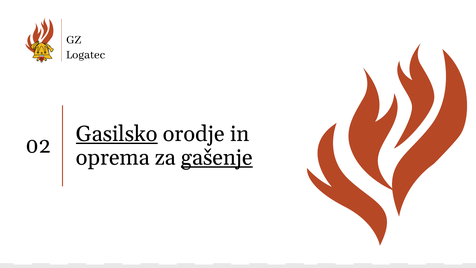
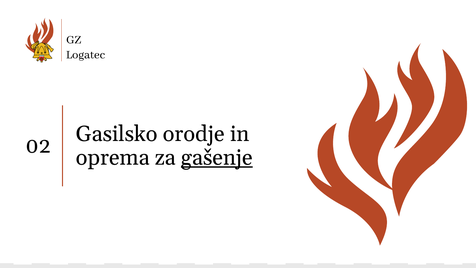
Gasilsko underline: present -> none
